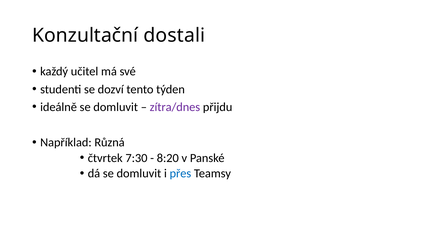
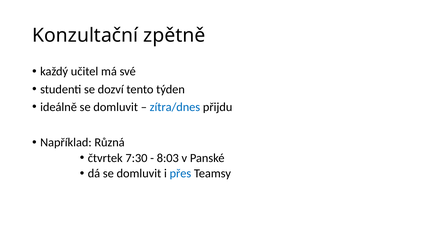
dostali: dostali -> zpětně
zítra/dnes colour: purple -> blue
8:20: 8:20 -> 8:03
